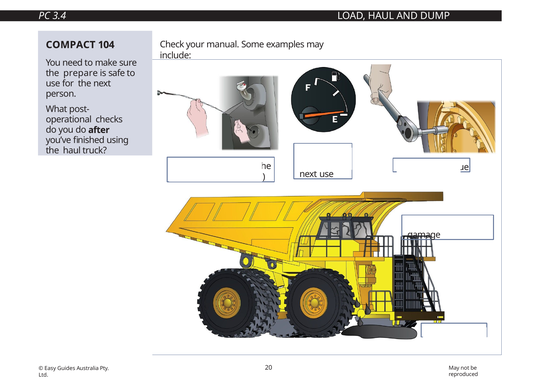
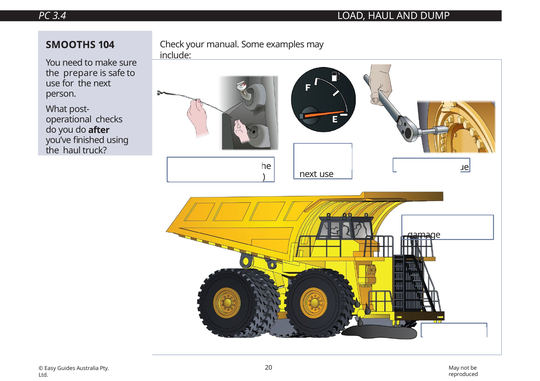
COMPACT: COMPACT -> SMOOTHS
